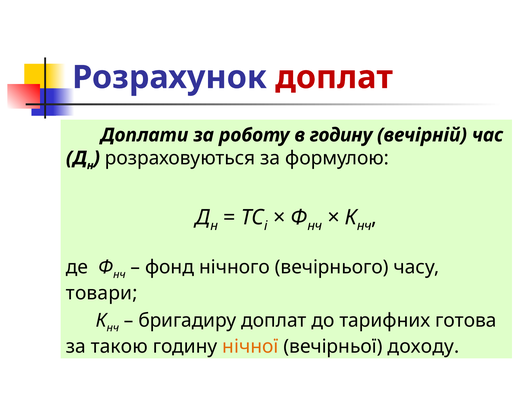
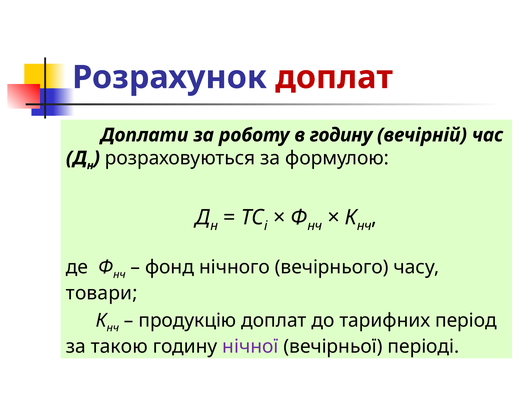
бригадиру: бригадиру -> продукцію
готова: готова -> період
нічної colour: orange -> purple
доходу: доходу -> періоді
